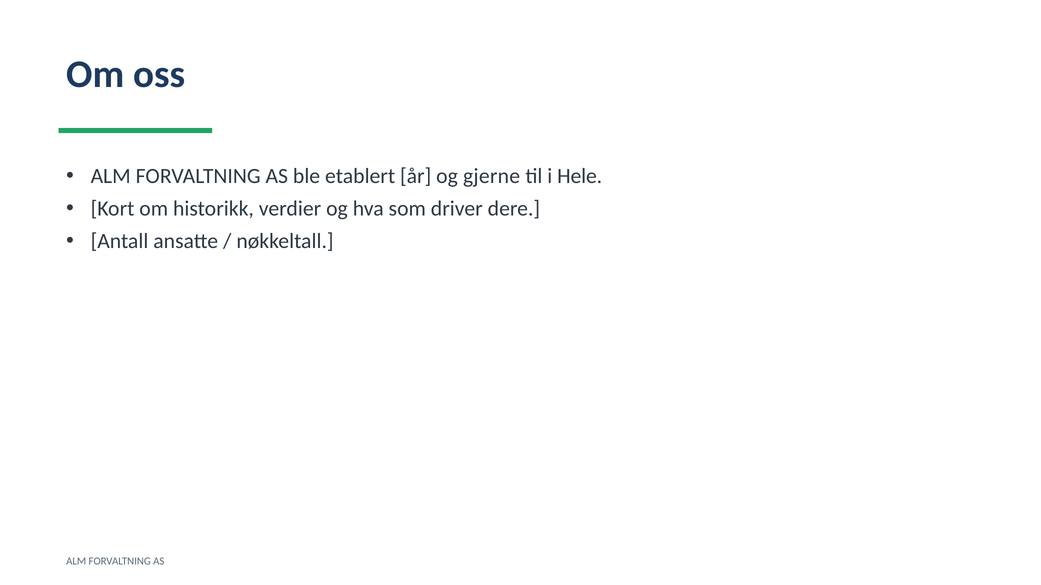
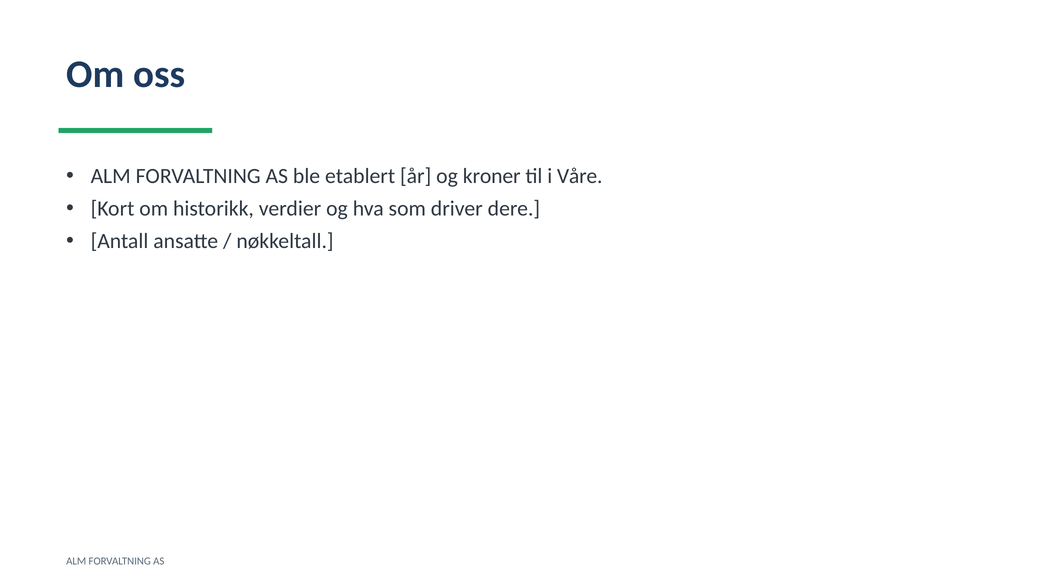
gjerne: gjerne -> kroner
Hele: Hele -> Våre
